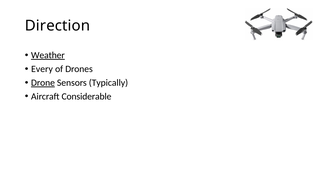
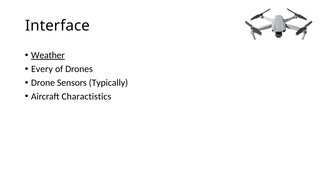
Direction: Direction -> Interface
Drone underline: present -> none
Considerable: Considerable -> Charactistics
